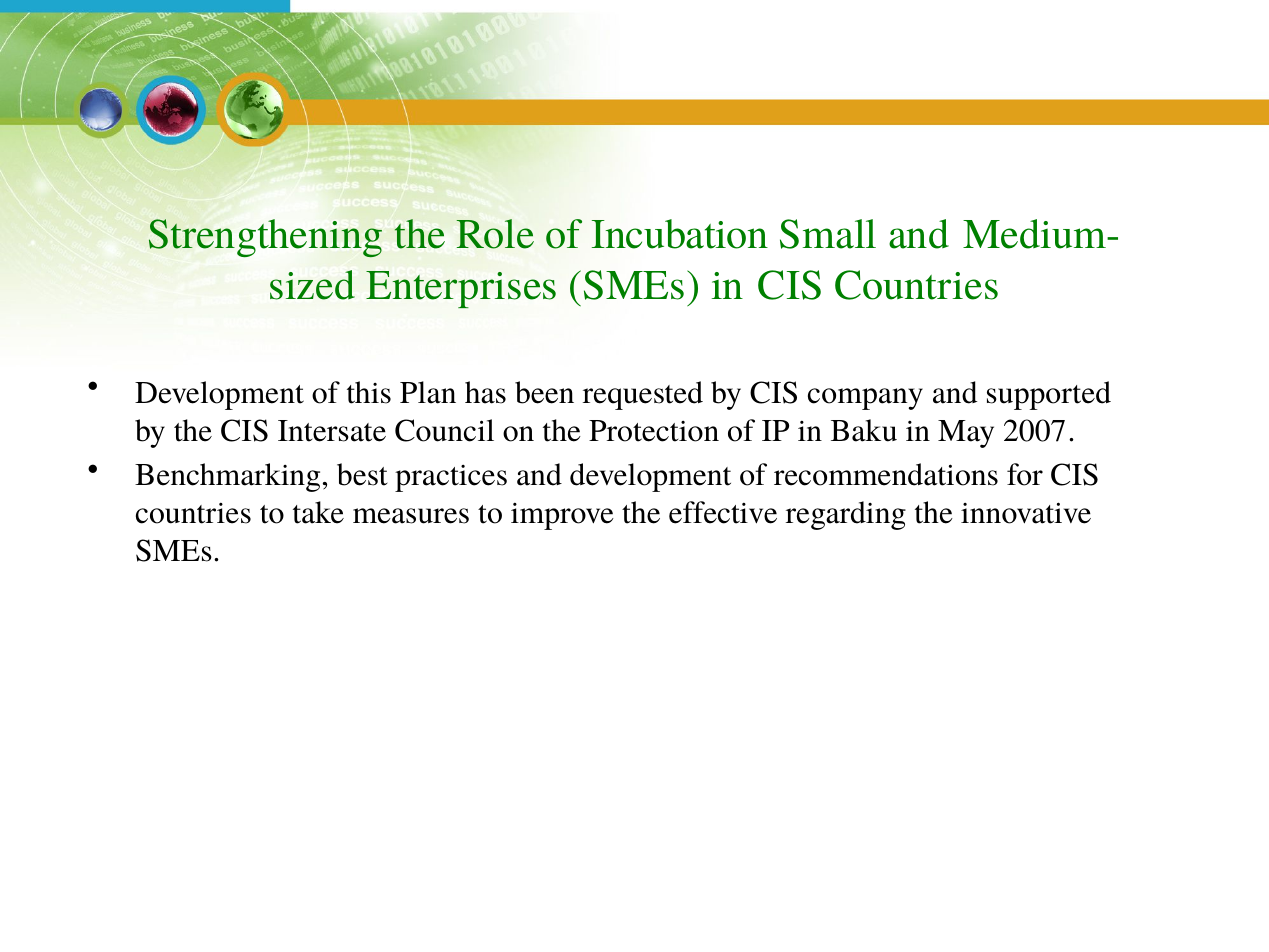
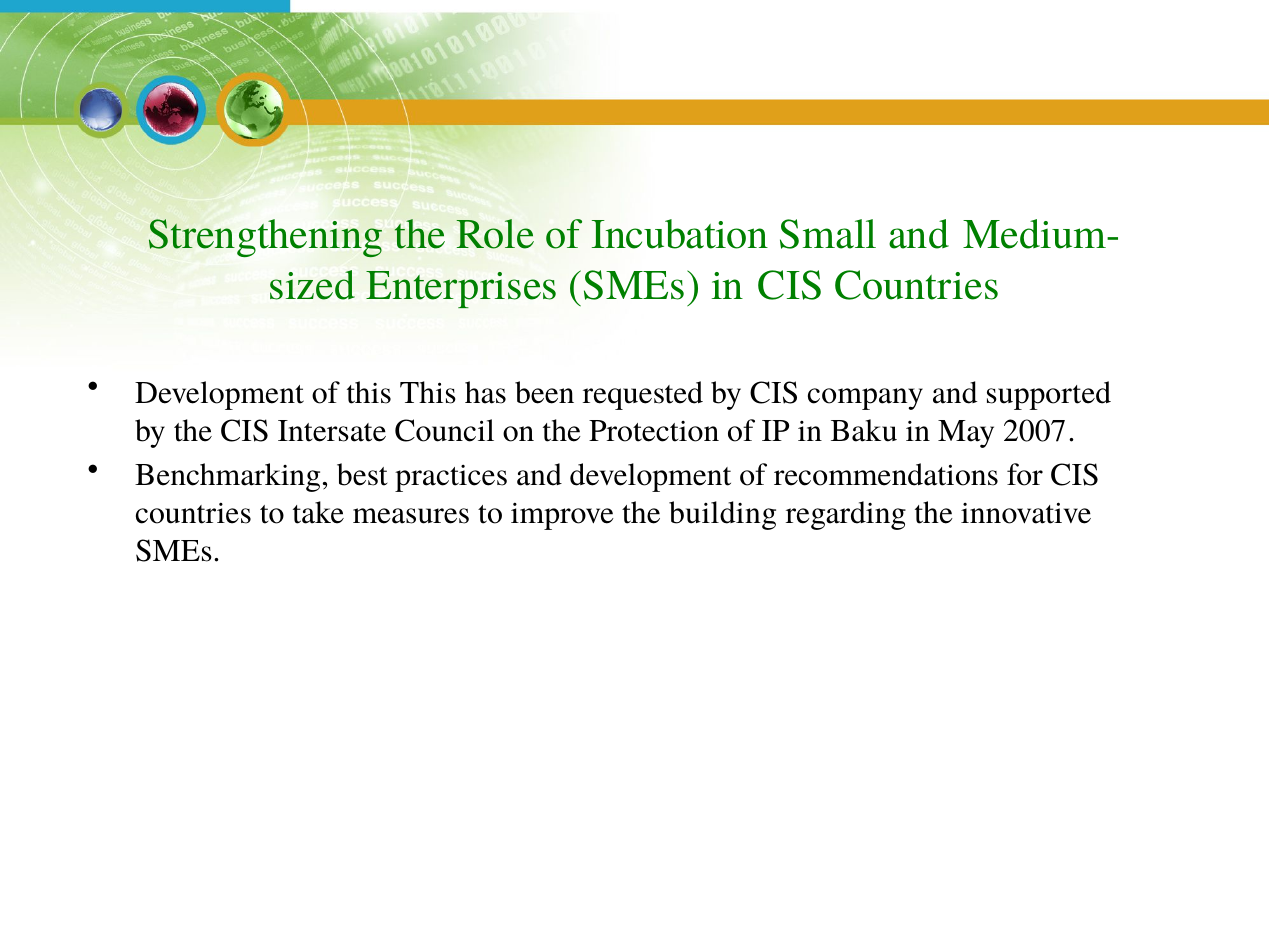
this Plan: Plan -> This
effective: effective -> building
